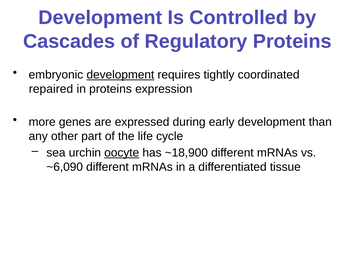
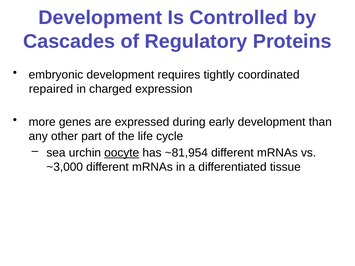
development at (120, 75) underline: present -> none
in proteins: proteins -> charged
~18,900: ~18,900 -> ~81,954
~6,090: ~6,090 -> ~3,000
